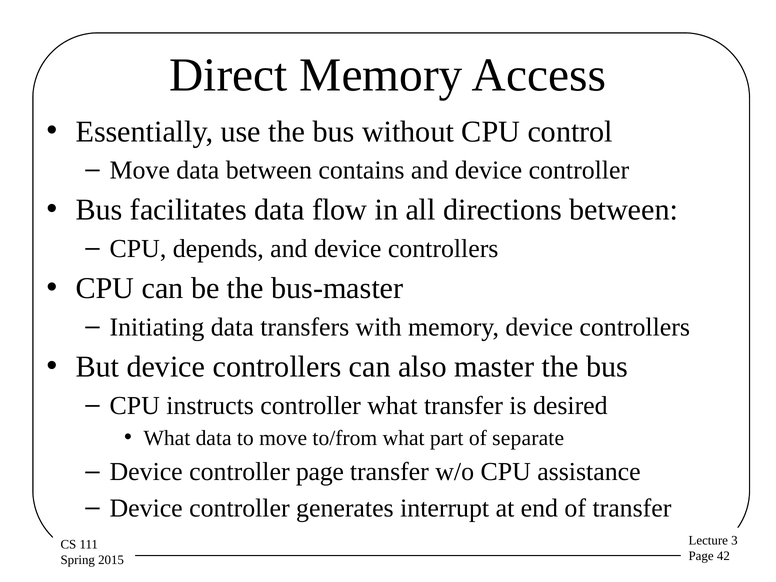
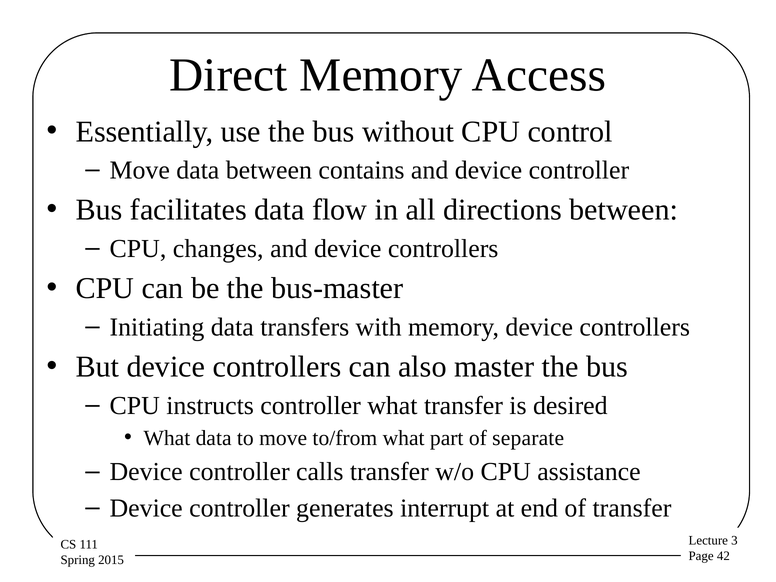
depends: depends -> changes
controller page: page -> calls
